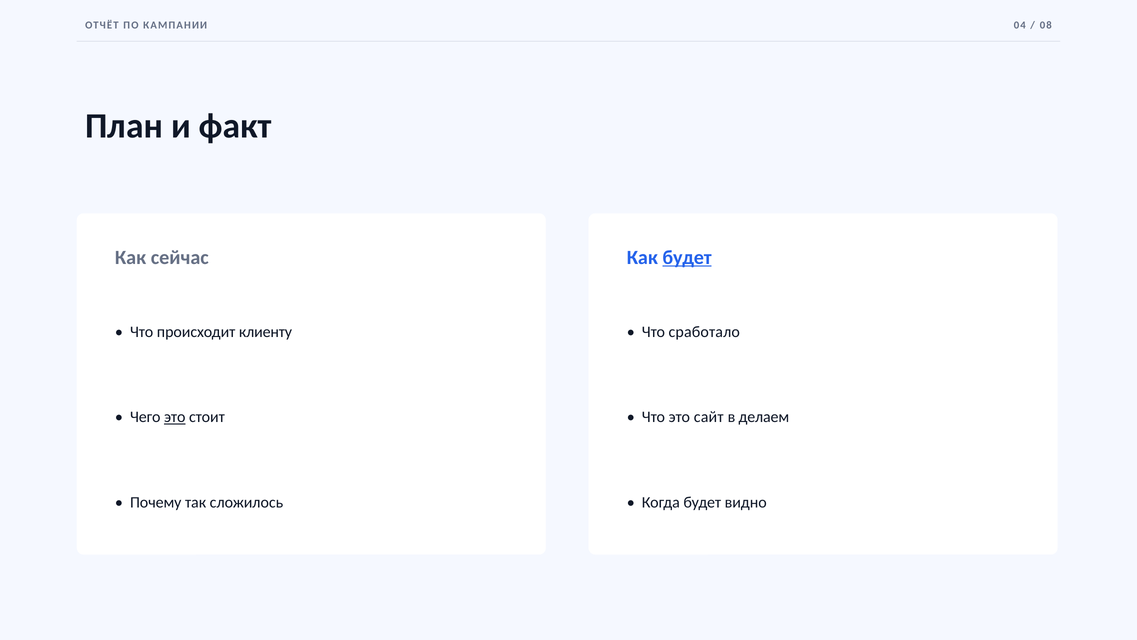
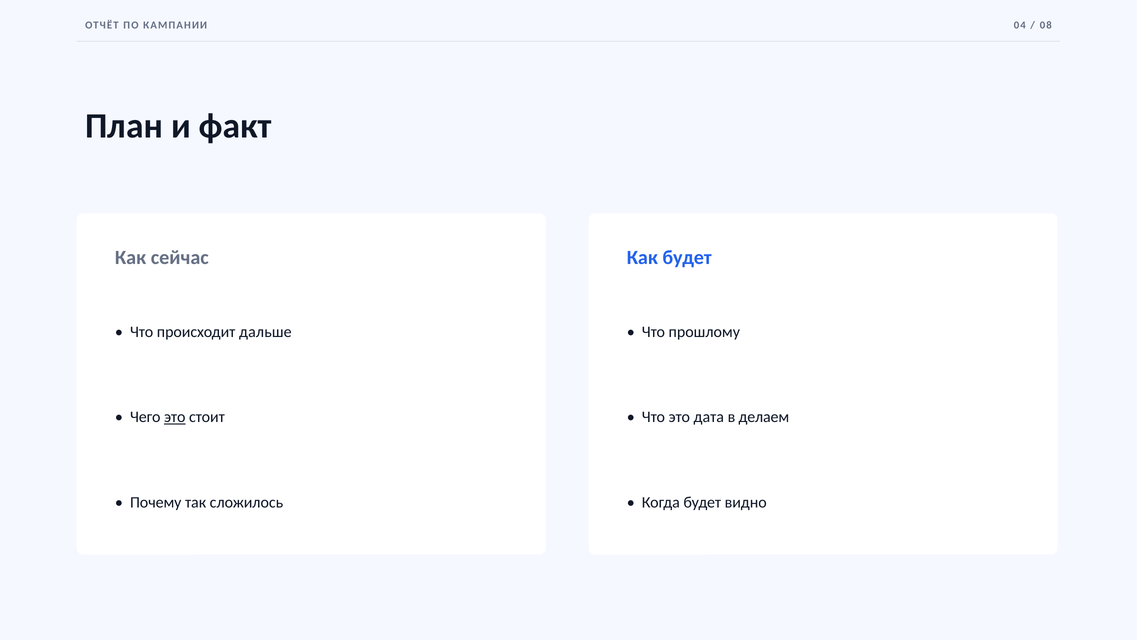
будет at (687, 257) underline: present -> none
клиенту: клиенту -> дальше
сработало: сработало -> прошлому
сайт: сайт -> дата
